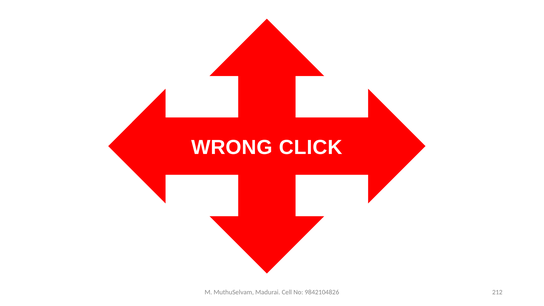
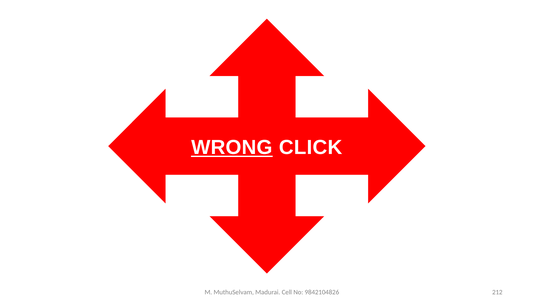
WRONG underline: none -> present
